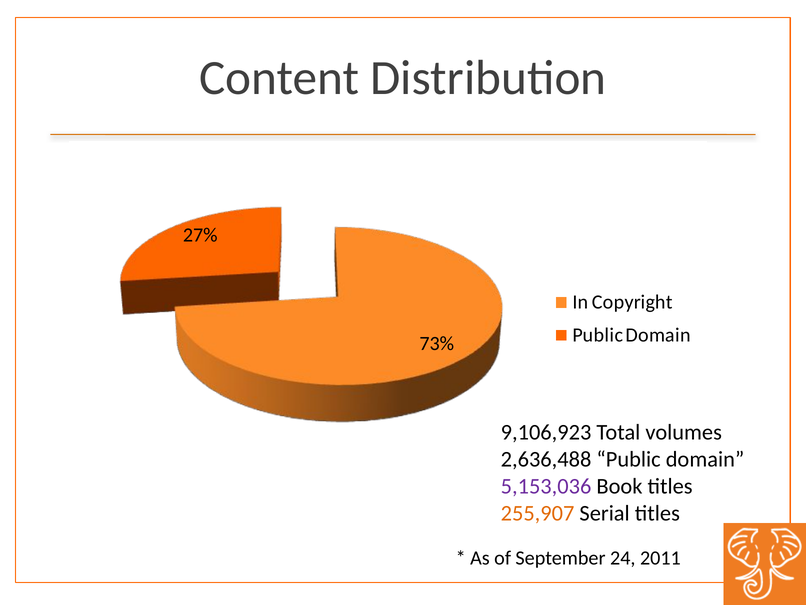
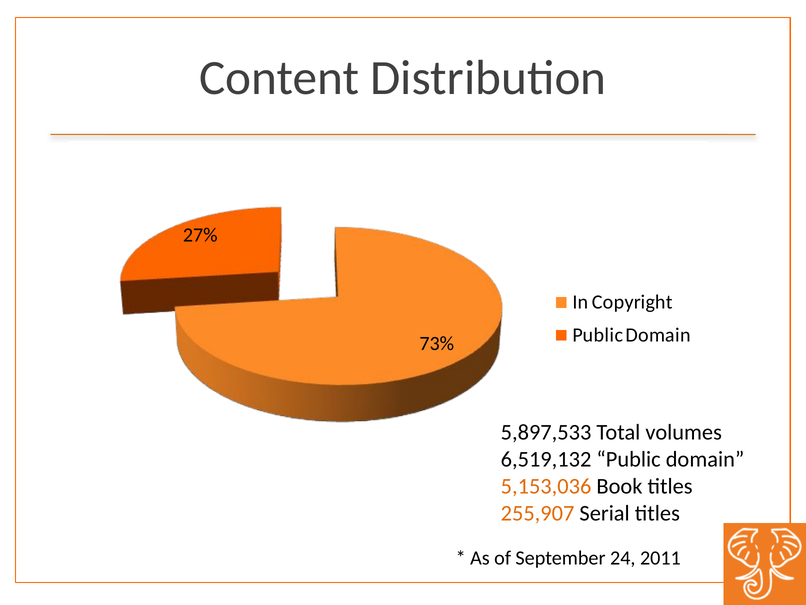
9,106,923: 9,106,923 -> 5,897,533
2,636,488: 2,636,488 -> 6,519,132
5,153,036 colour: purple -> orange
